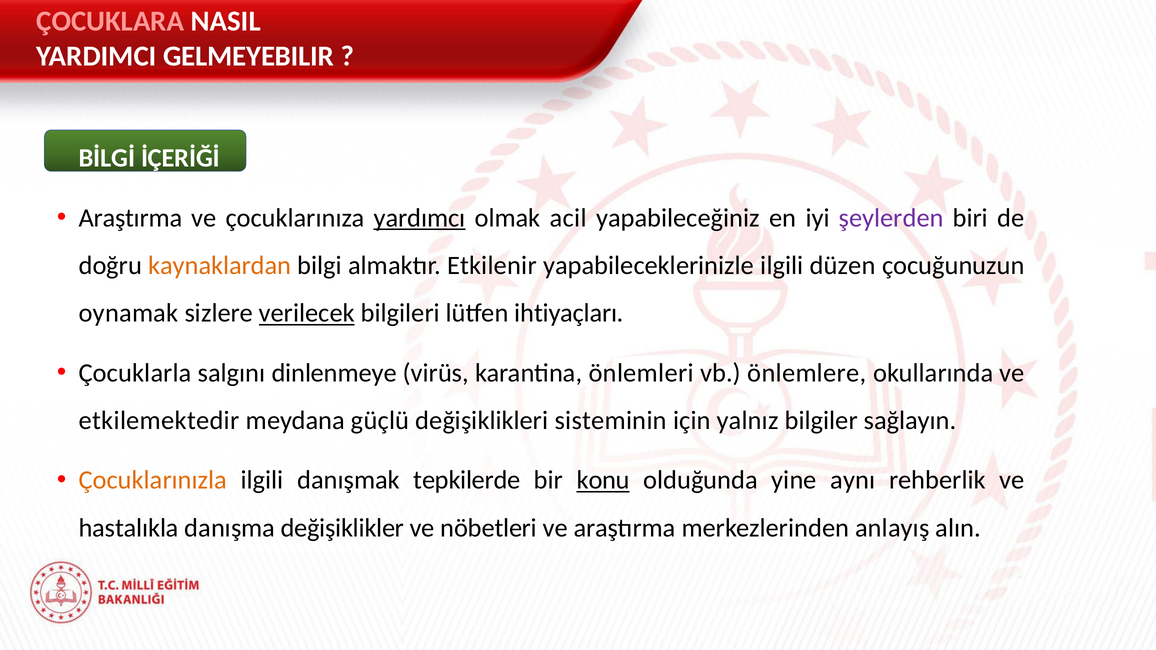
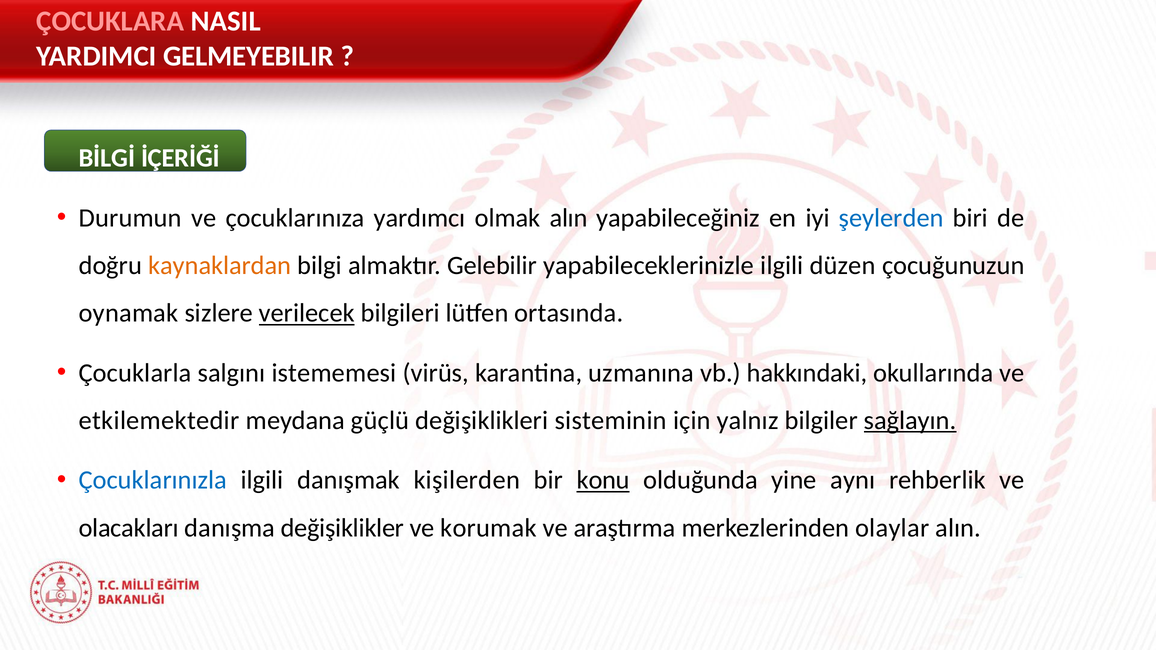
Araştırma at (130, 218): Araştırma -> Durumun
yardımcı underline: present -> none
olmak acil: acil -> alın
şeylerden colour: purple -> blue
Etkilenir: Etkilenir -> Gelebilir
ihtiyaçları: ihtiyaçları -> ortasında
dinlenmeye: dinlenmeye -> istememesi
önlemleri: önlemleri -> uzmanına
önlemlere: önlemlere -> hakkındaki
sağlayın underline: none -> present
Çocuklarınızla colour: orange -> blue
tepkilerde: tepkilerde -> kişilerden
hastalıkla: hastalıkla -> olacakları
nöbetleri: nöbetleri -> korumak
anlayış: anlayış -> olaylar
